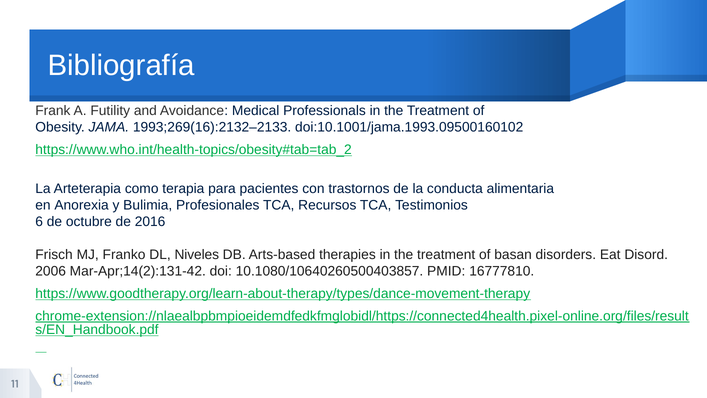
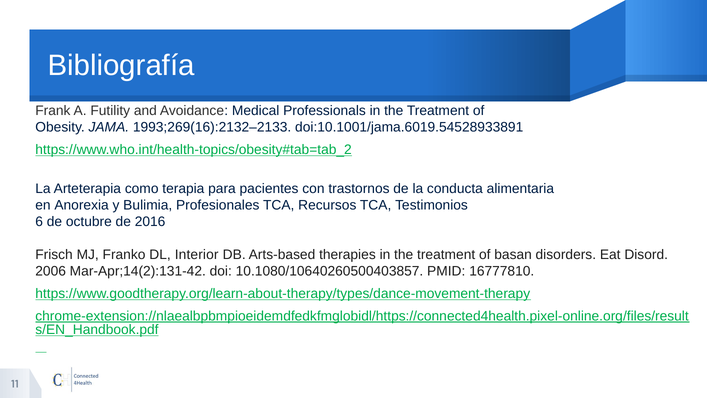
doi:10.1001/jama.1993.09500160102: doi:10.1001/jama.1993.09500160102 -> doi:10.1001/jama.6019.54528933891
Niveles: Niveles -> Interior
